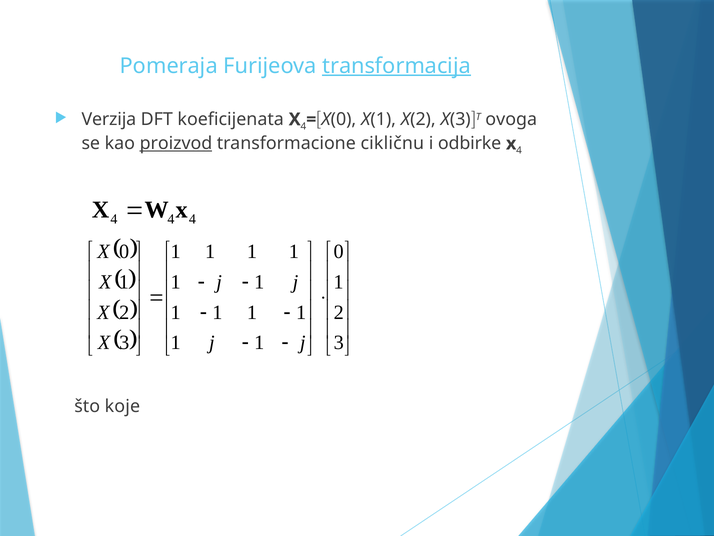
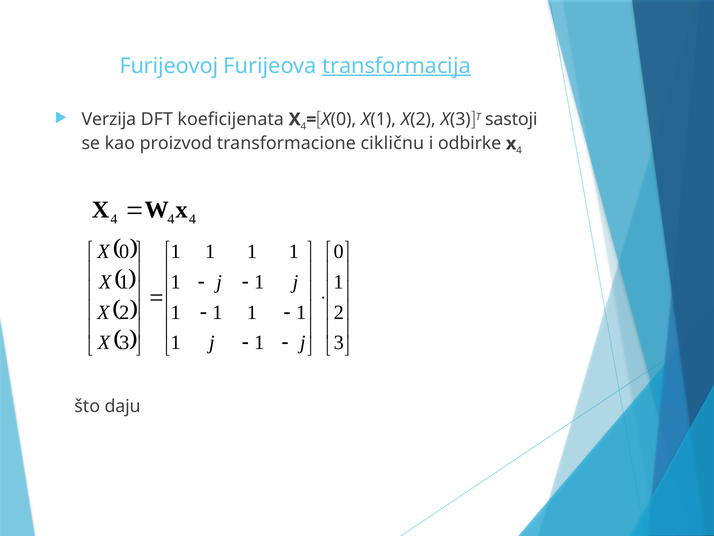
Pomeraja: Pomeraja -> Furijeovoj
ovoga: ovoga -> sastoji
proizvod underline: present -> none
koje: koje -> daju
